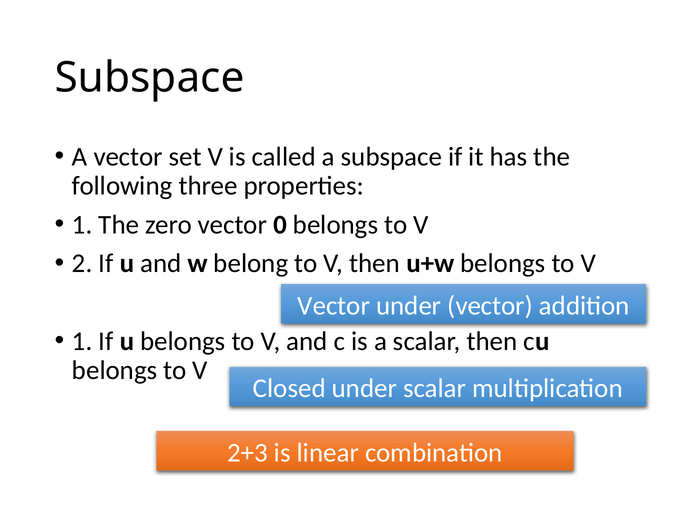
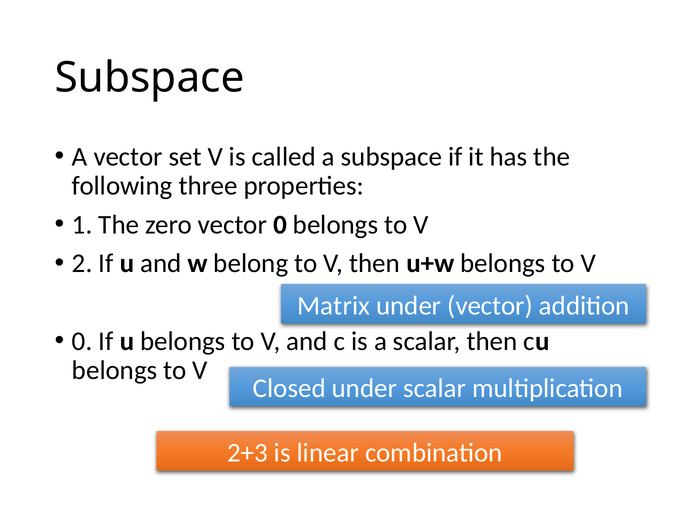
Vector at (334, 305): Vector -> Matrix
1 at (82, 341): 1 -> 0
